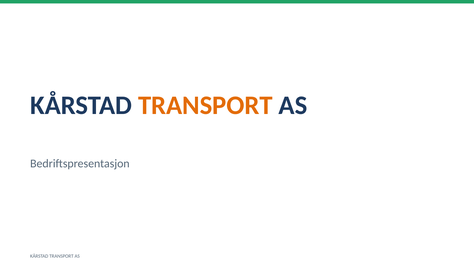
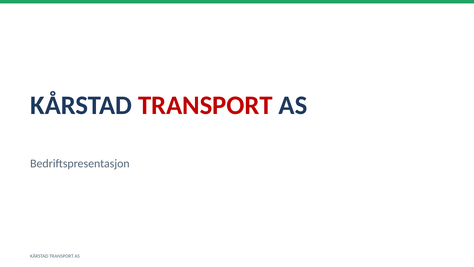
TRANSPORT at (205, 105) colour: orange -> red
